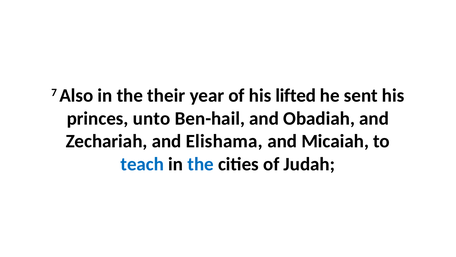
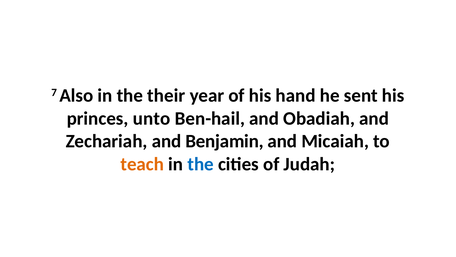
lifted: lifted -> hand
Elishama: Elishama -> Benjamin
teach colour: blue -> orange
